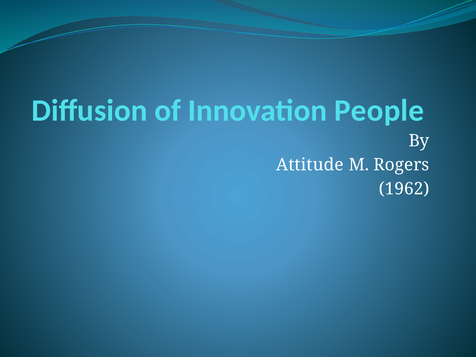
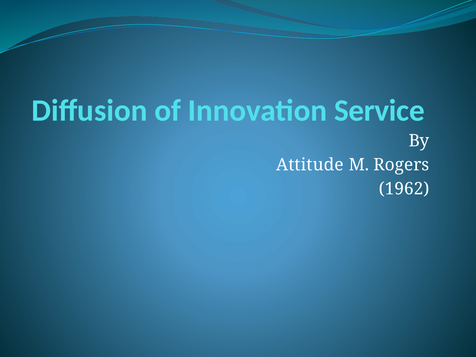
People: People -> Service
